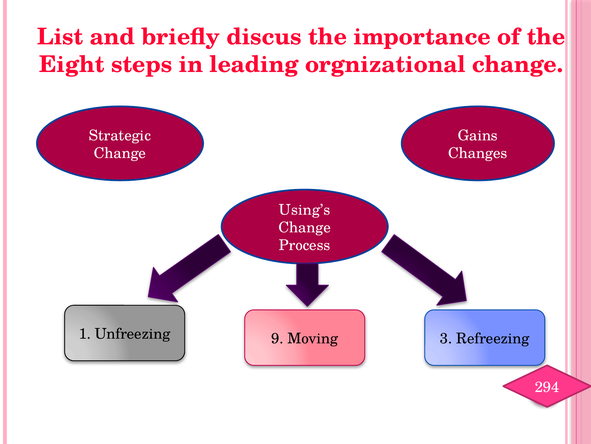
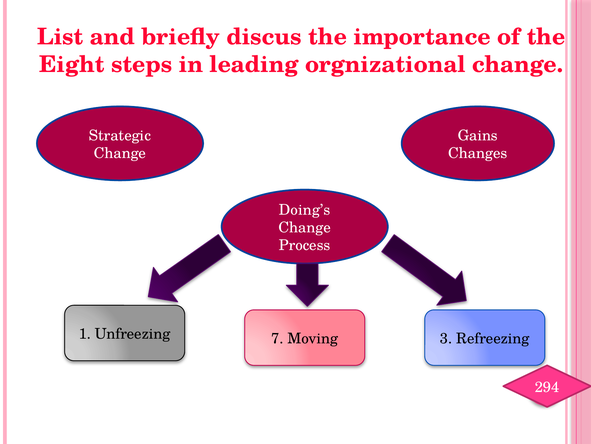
Using’s: Using’s -> Doing’s
9: 9 -> 7
